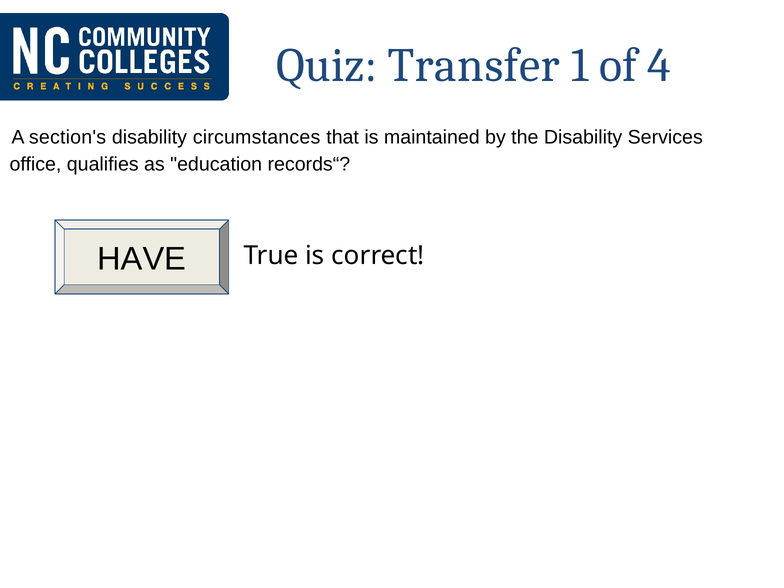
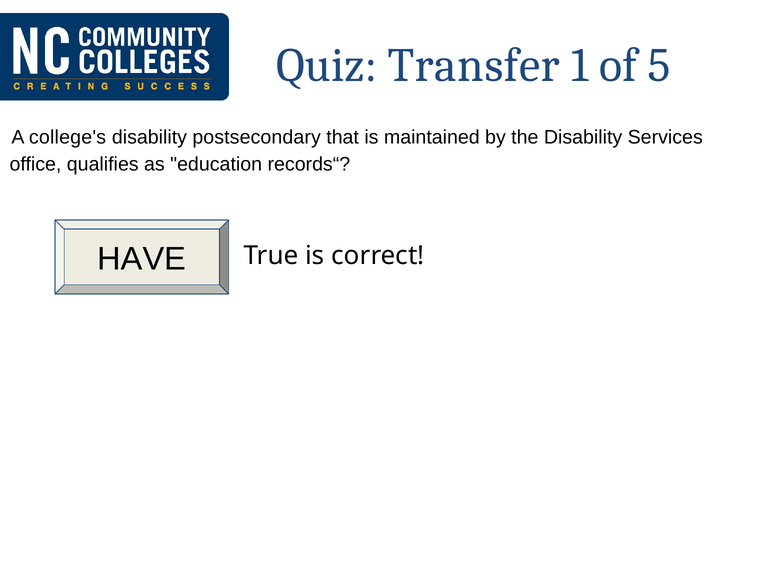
4: 4 -> 5
section's: section's -> college's
circumstances: circumstances -> postsecondary
